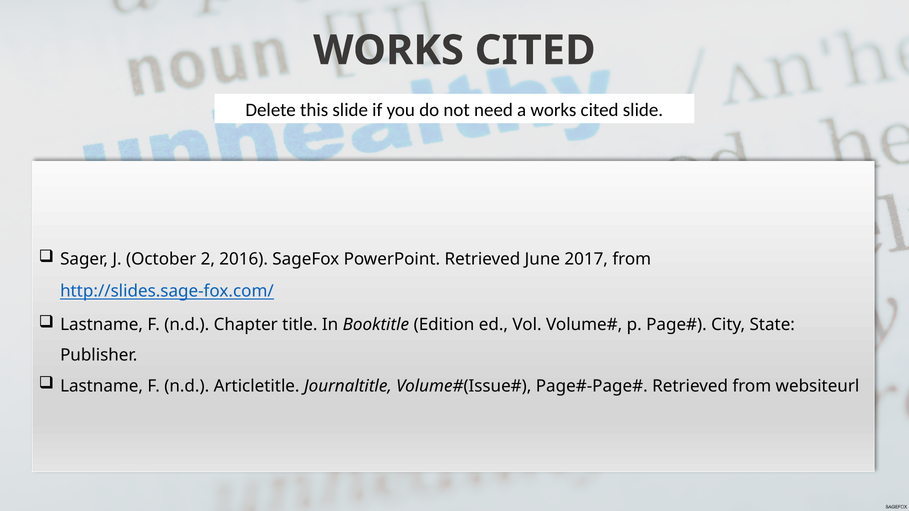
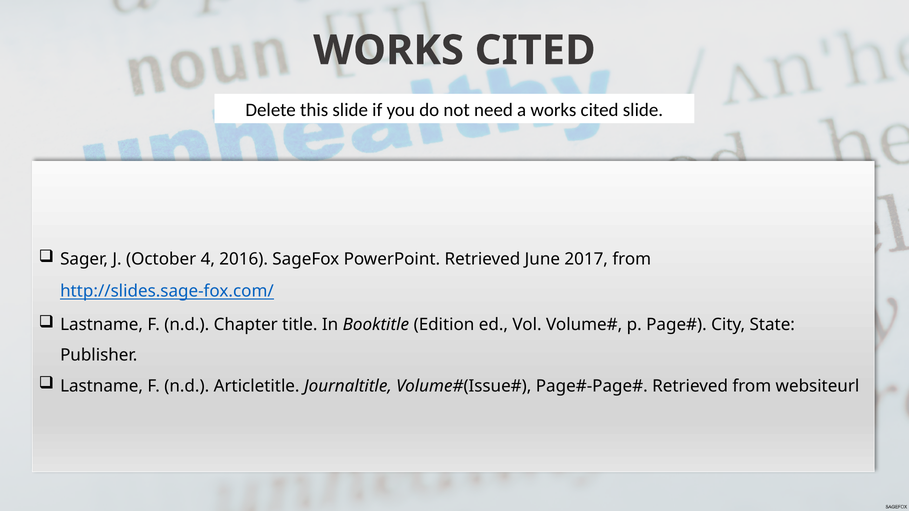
2: 2 -> 4
